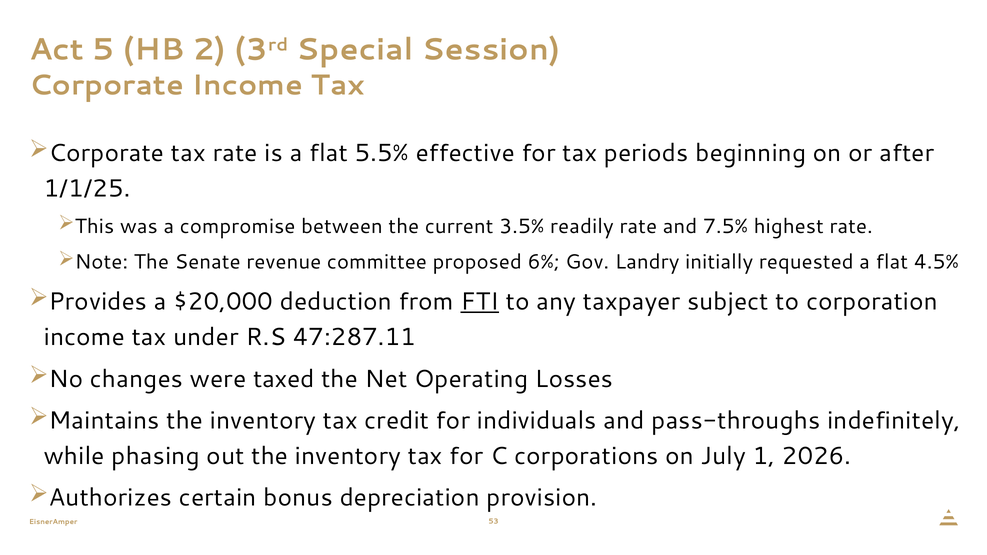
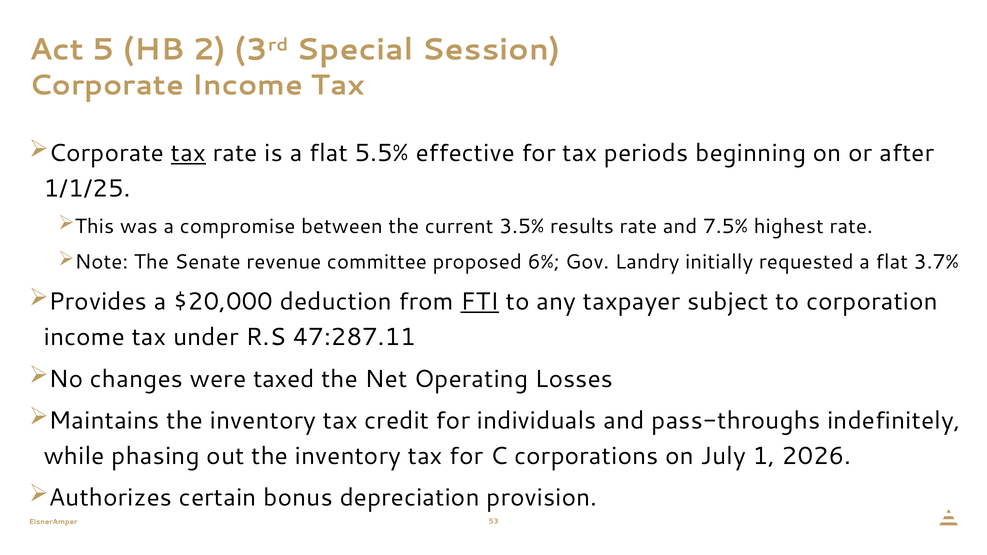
tax at (188, 153) underline: none -> present
readily: readily -> results
4.5%: 4.5% -> 3.7%
